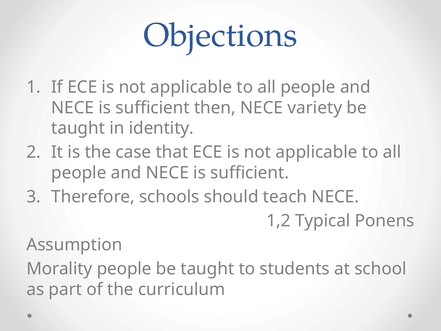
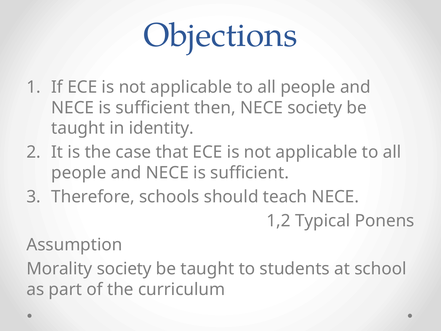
NECE variety: variety -> society
Morality people: people -> society
